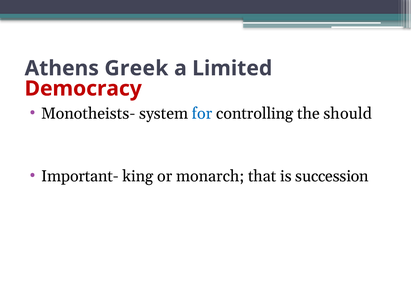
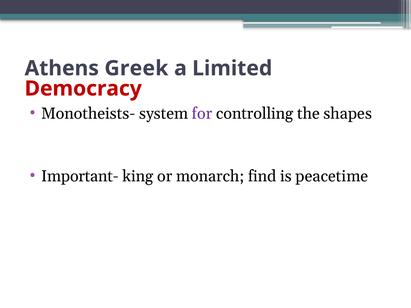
for colour: blue -> purple
should: should -> shapes
that: that -> find
succession: succession -> peacetime
